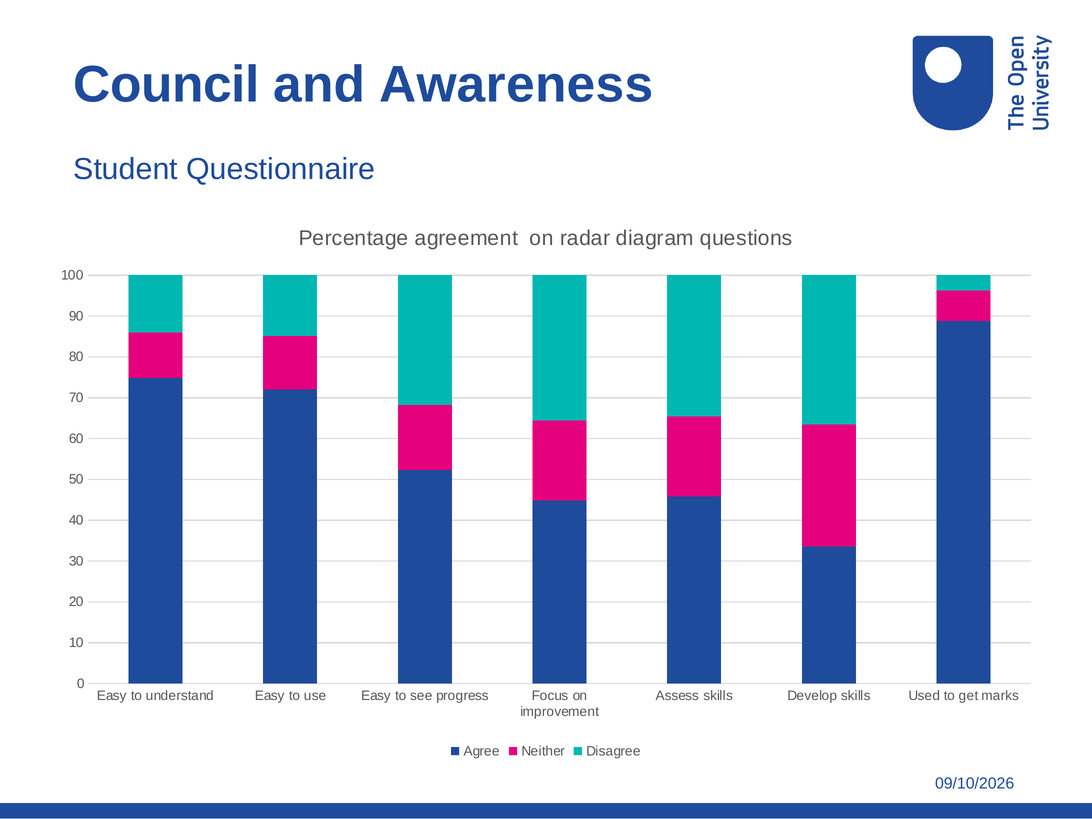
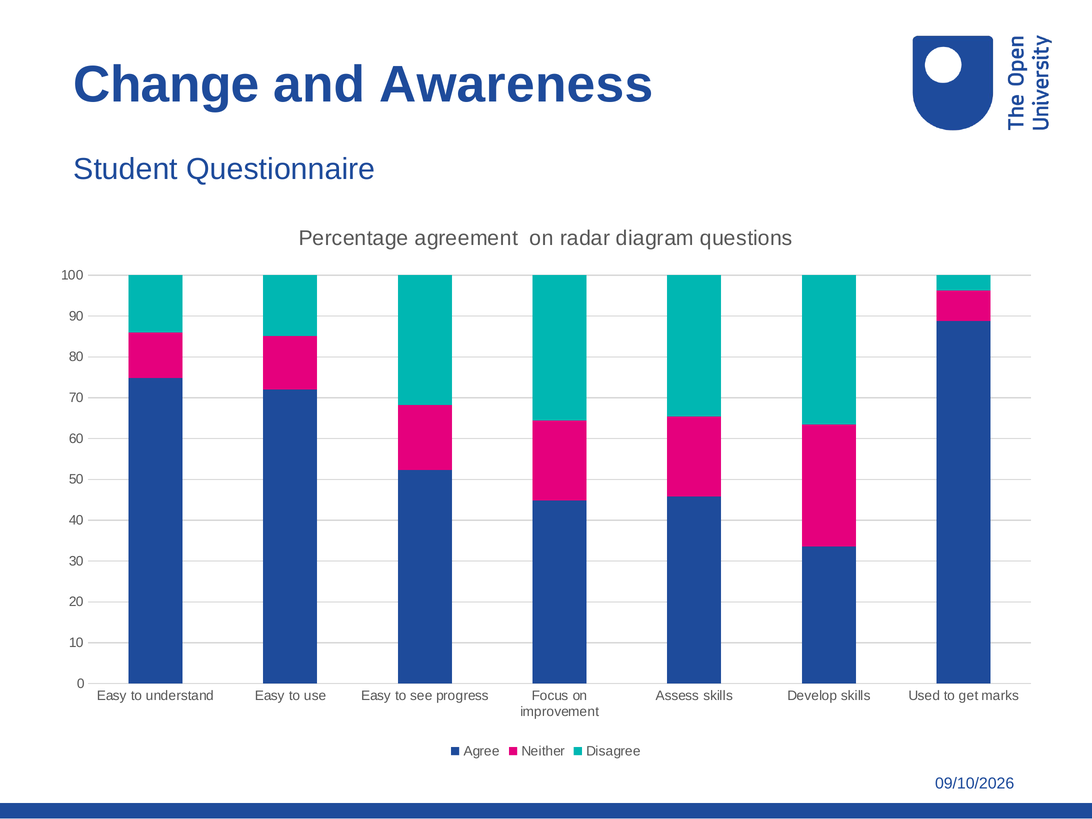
Council: Council -> Change
